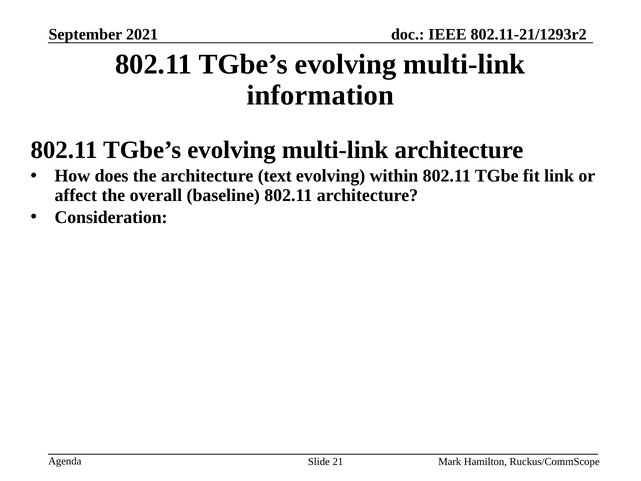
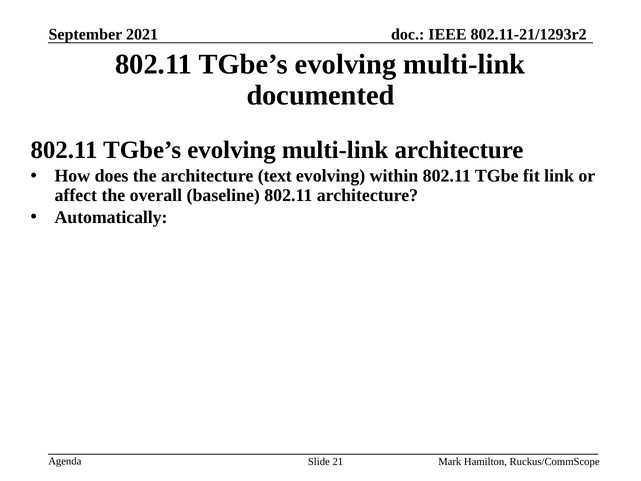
information: information -> documented
Consideration: Consideration -> Automatically
